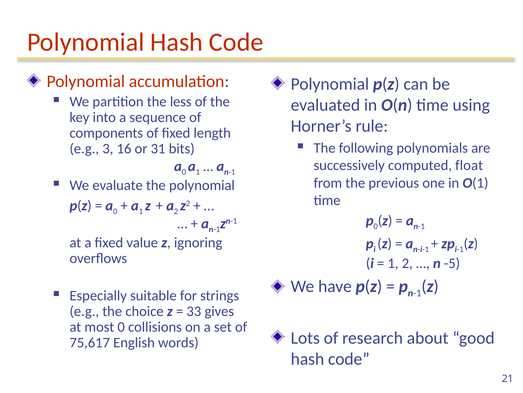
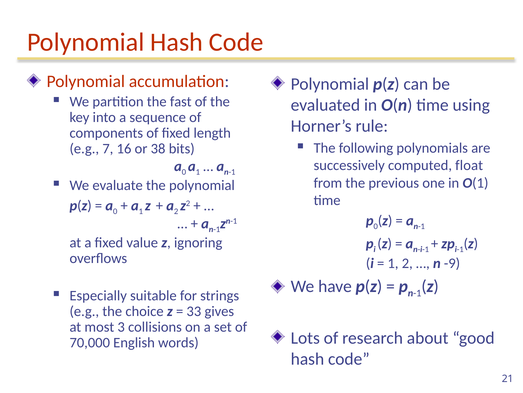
less: less -> fast
3: 3 -> 7
31: 31 -> 38
-5: -5 -> -9
most 0: 0 -> 3
75,617: 75,617 -> 70,000
